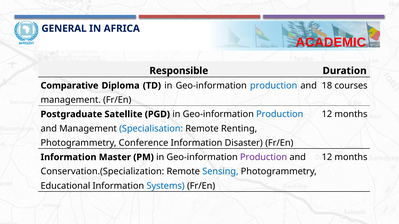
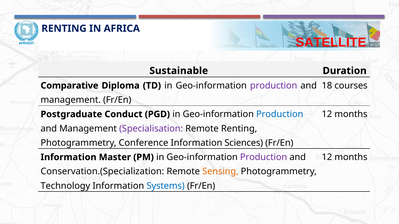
GENERAL at (64, 29): GENERAL -> RENTING
ACADEMIC: ACADEMIC -> SATELLITE
Responsible: Responsible -> Sustainable
production at (274, 86) colour: blue -> purple
Satellite: Satellite -> Conduct
Specialisation colour: blue -> purple
Disaster: Disaster -> Sciences
Sensing colour: blue -> orange
Educational: Educational -> Technology
